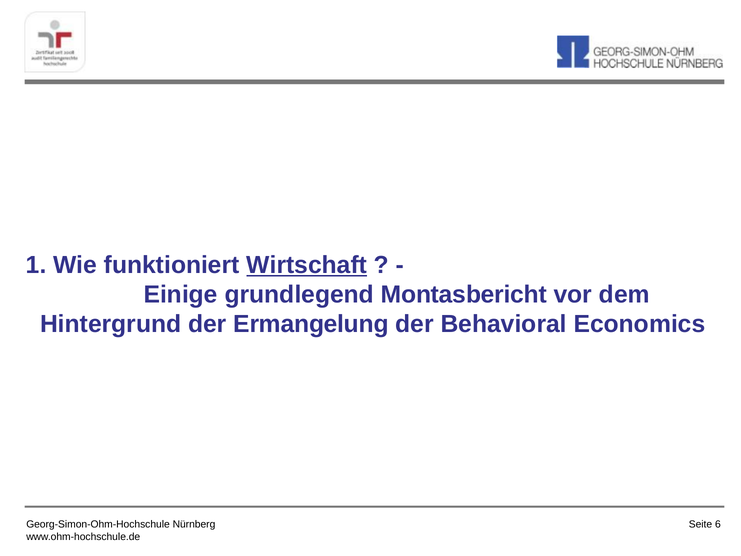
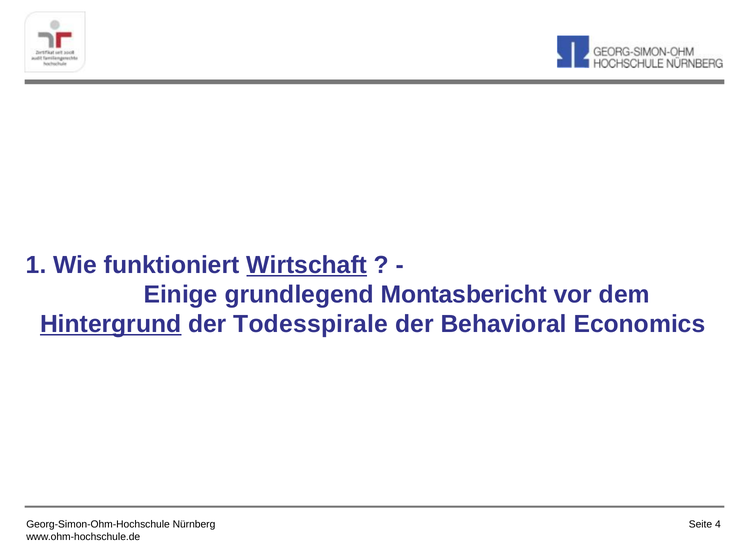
Hintergrund underline: none -> present
Ermangelung: Ermangelung -> Todesspirale
6: 6 -> 4
